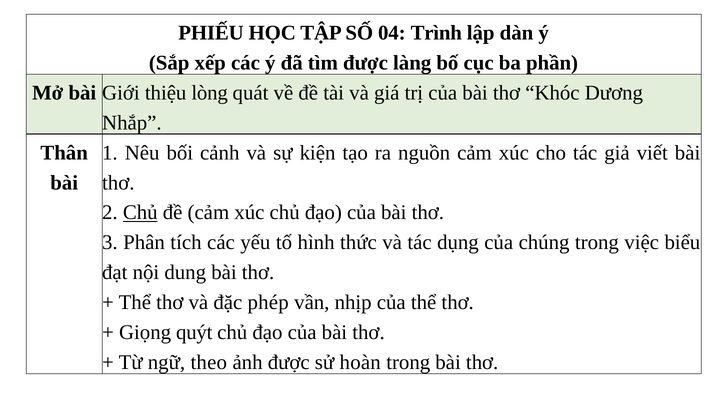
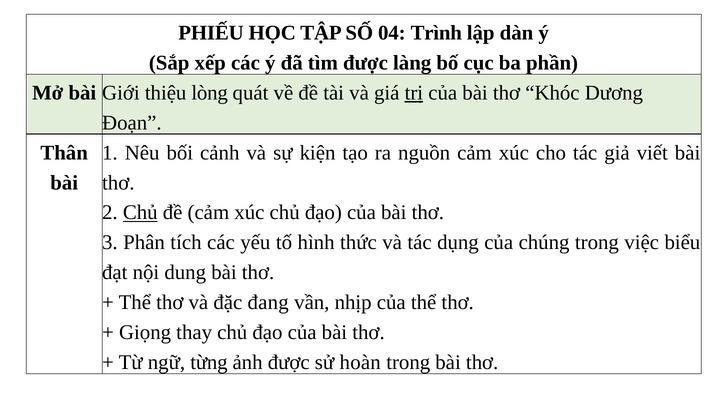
trị underline: none -> present
Nhắp: Nhắp -> Đoạn
phép: phép -> đang
quýt: quýt -> thay
theo: theo -> từng
